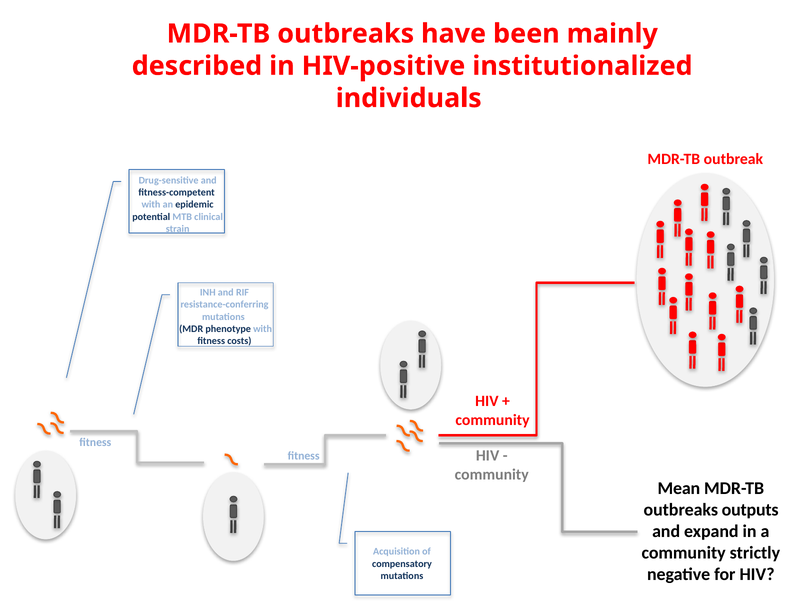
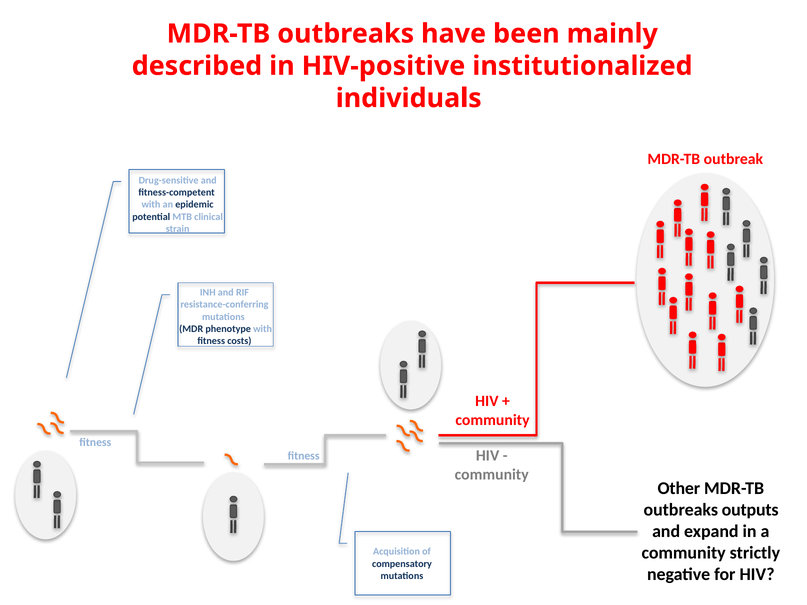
Mean: Mean -> Other
